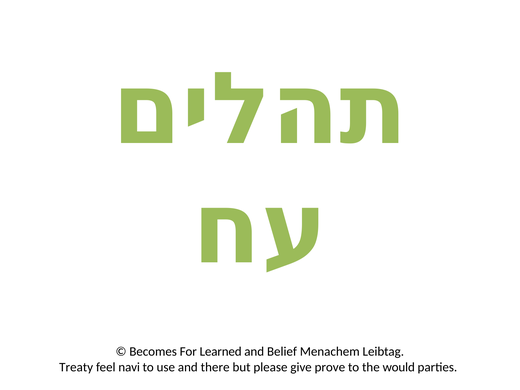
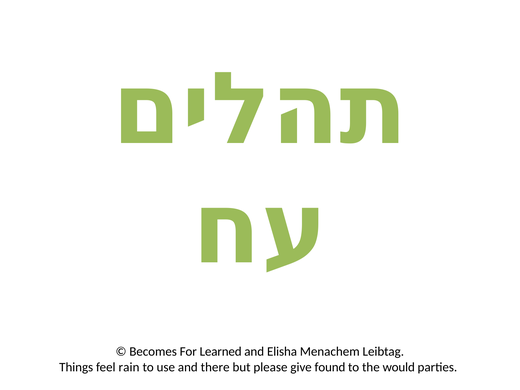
Belief: Belief -> Elisha
Treaty: Treaty -> Things
navi: navi -> rain
prove: prove -> found
